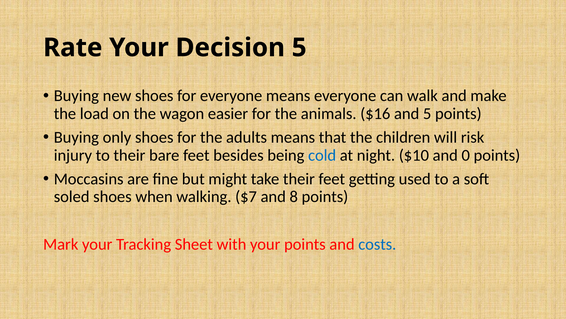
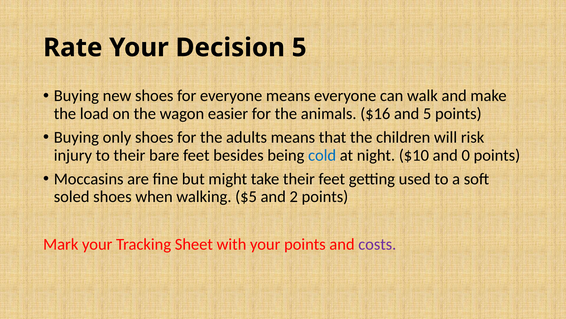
$7: $7 -> $5
8: 8 -> 2
costs colour: blue -> purple
